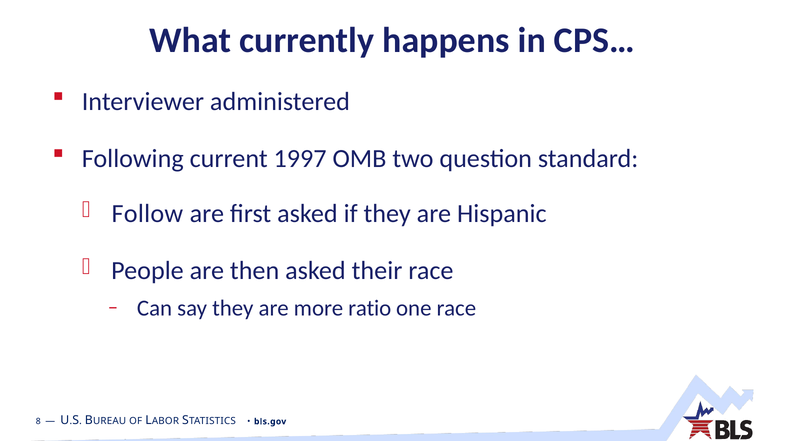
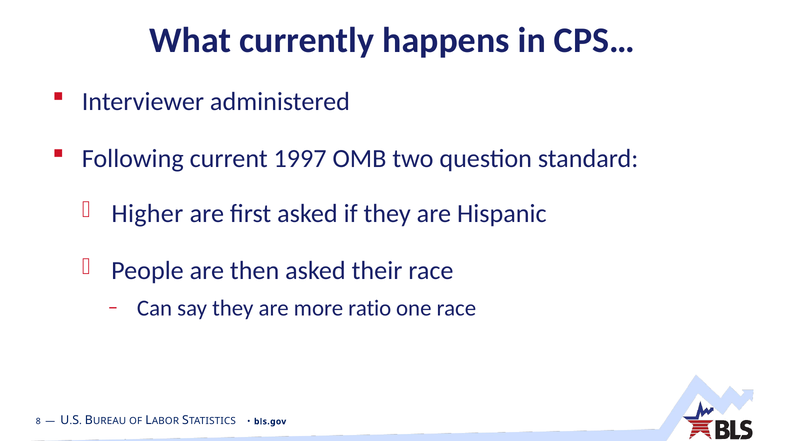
Follow: Follow -> Higher
